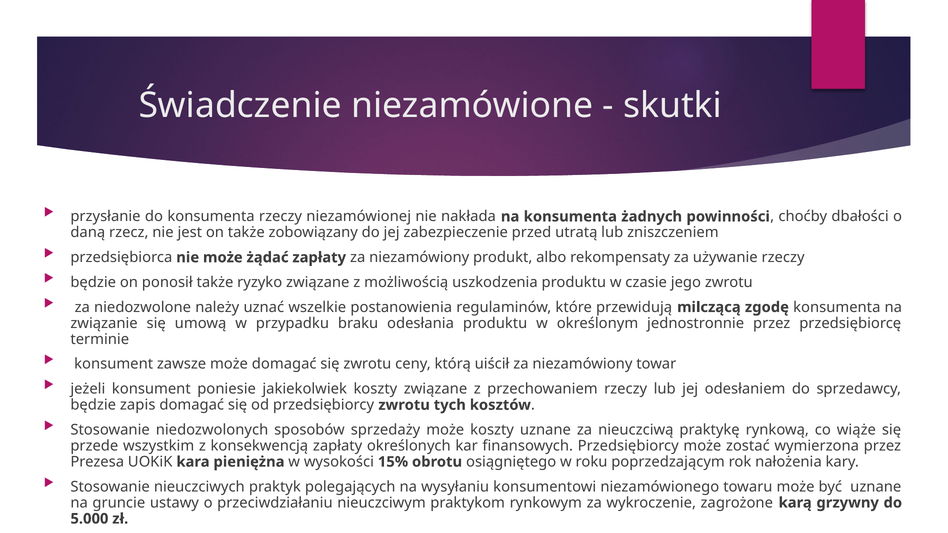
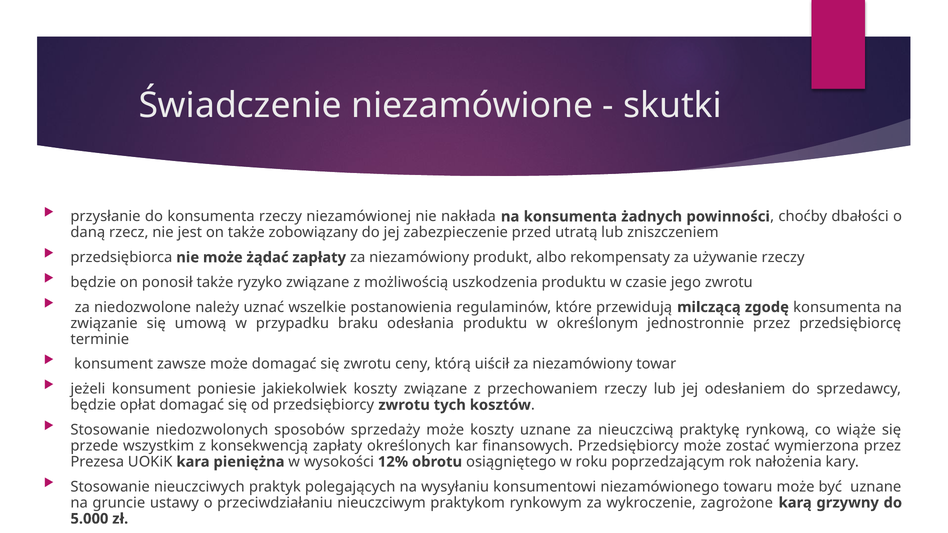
zapis: zapis -> opłat
15%: 15% -> 12%
